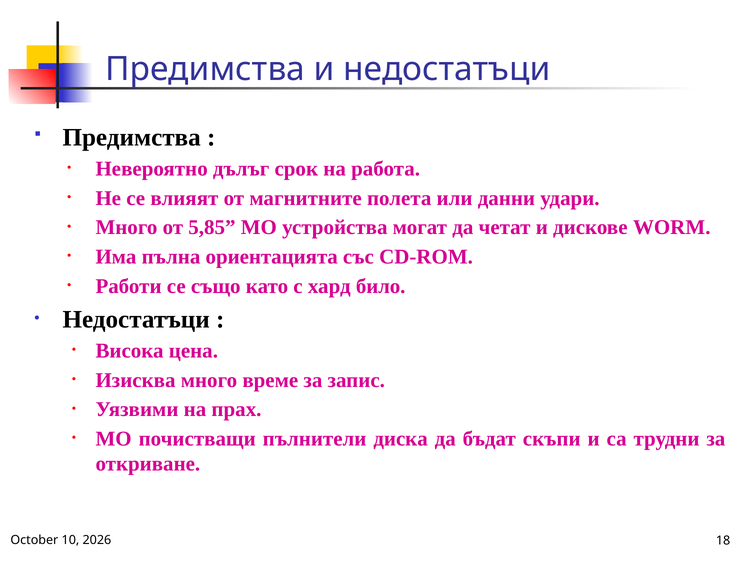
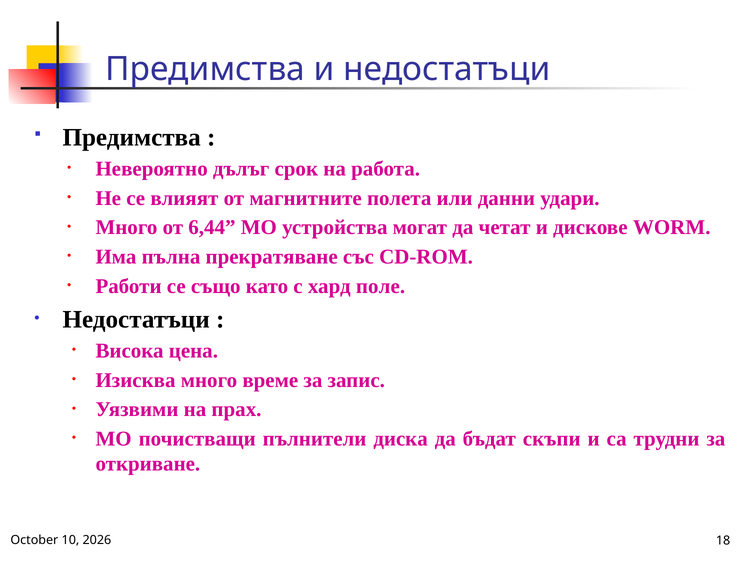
5,85: 5,85 -> 6,44
ориентацията: ориентацията -> прекратяване
било: било -> поле
